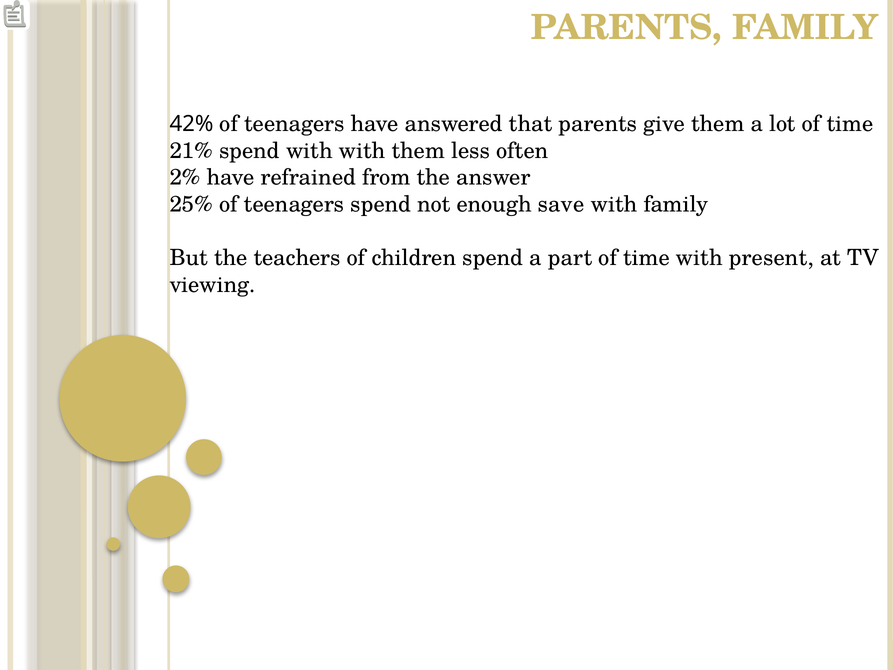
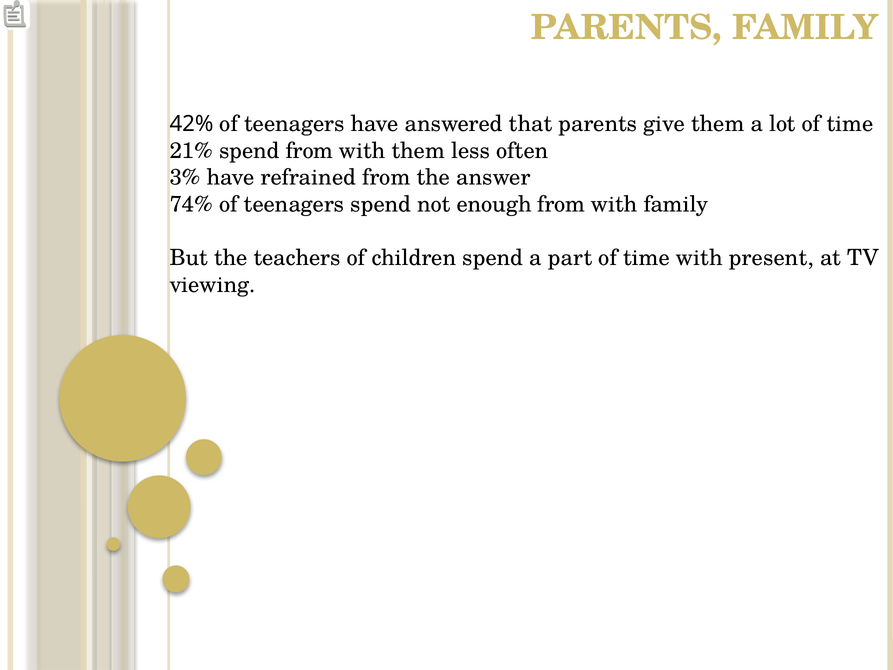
spend with: with -> from
2%: 2% -> 3%
25%: 25% -> 74%
enough save: save -> from
